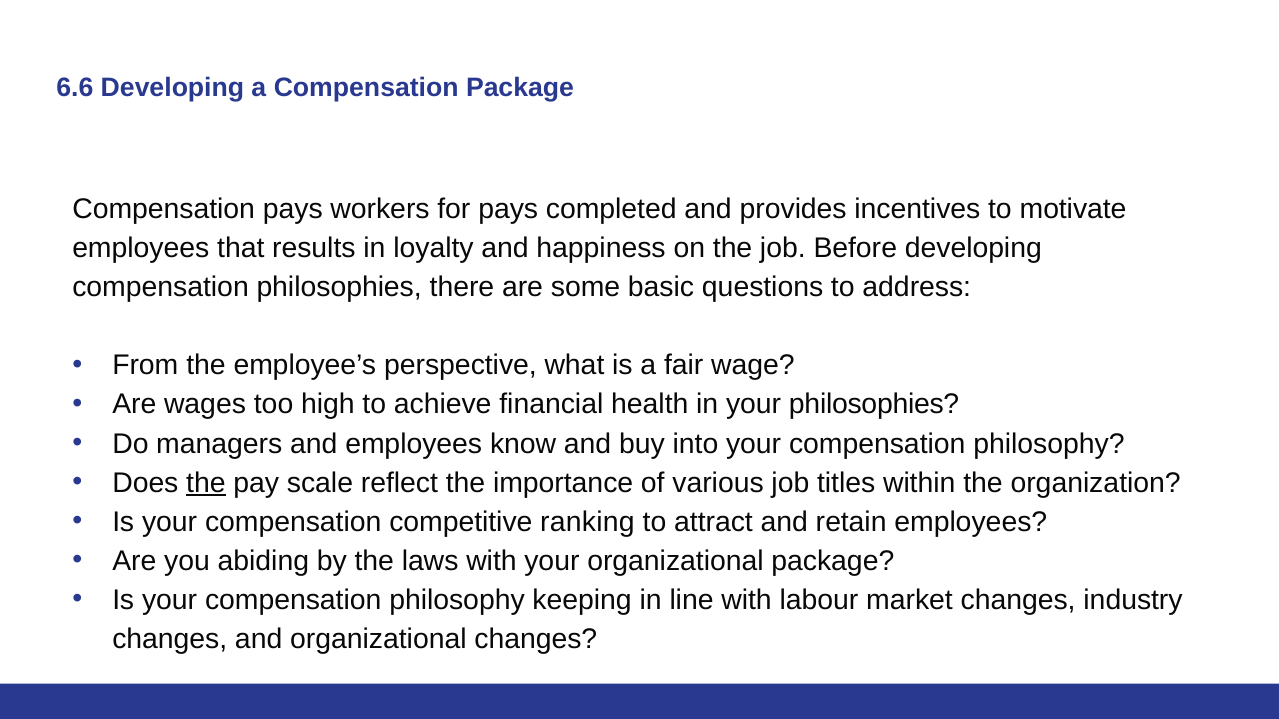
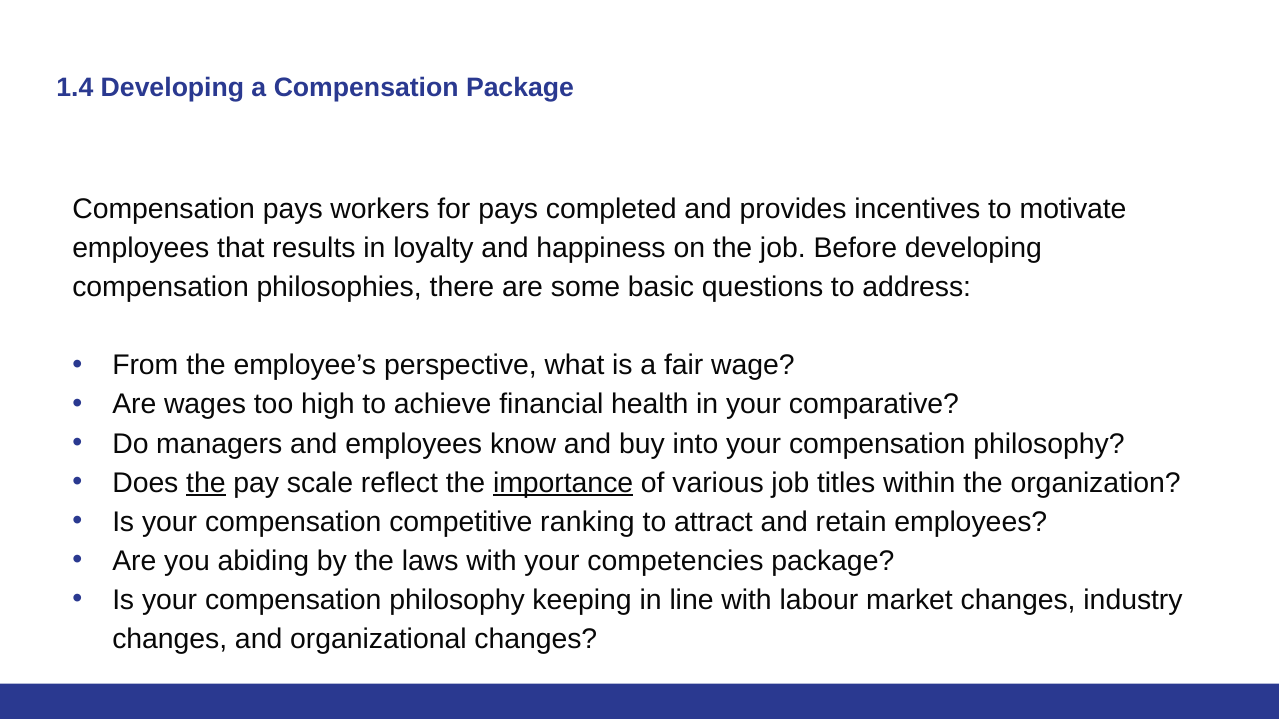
6.6: 6.6 -> 1.4
your philosophies: philosophies -> comparative
importance underline: none -> present
your organizational: organizational -> competencies
